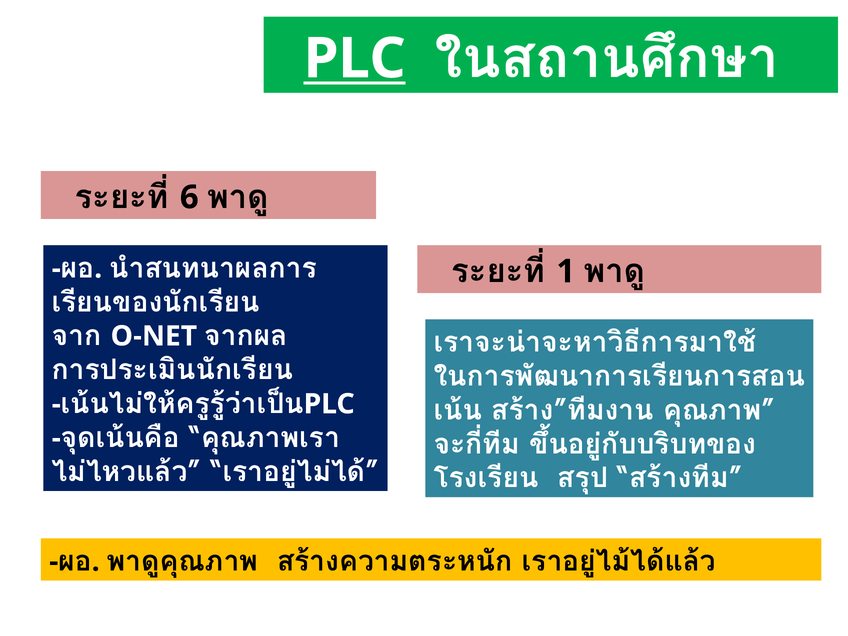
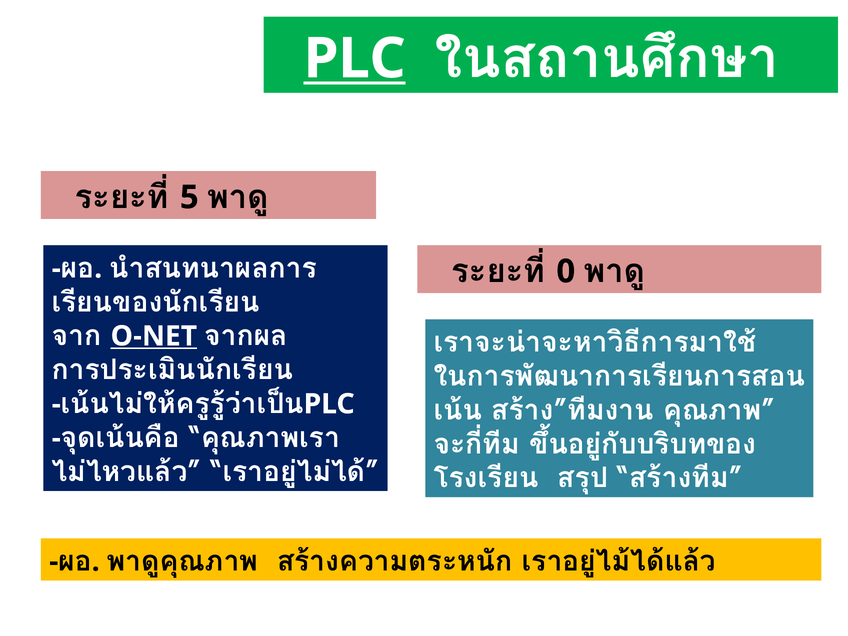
6: 6 -> 5
1: 1 -> 0
O-NET underline: none -> present
